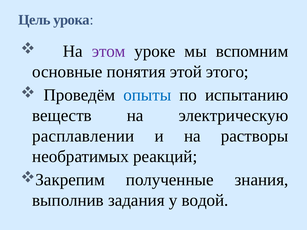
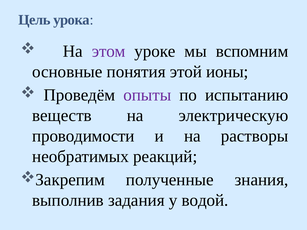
этого: этого -> ионы
опыты colour: blue -> purple
расплавлении: расплавлении -> проводимости
